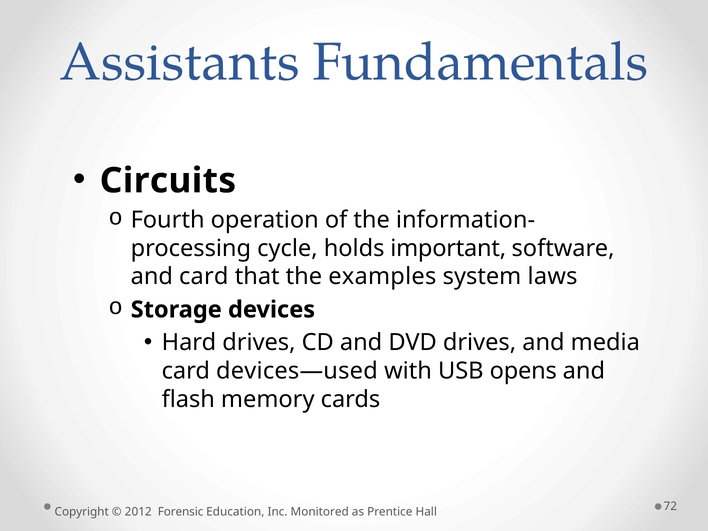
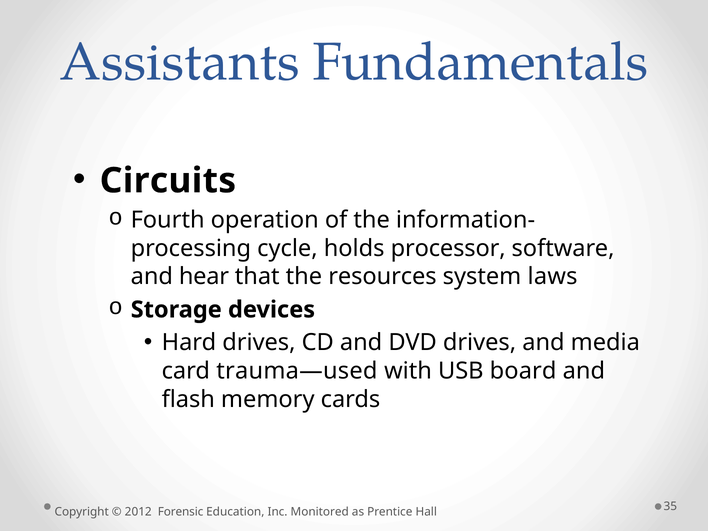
important: important -> processor
and card: card -> hear
examples: examples -> resources
devices—used: devices—used -> trauma—used
opens: opens -> board
72: 72 -> 35
